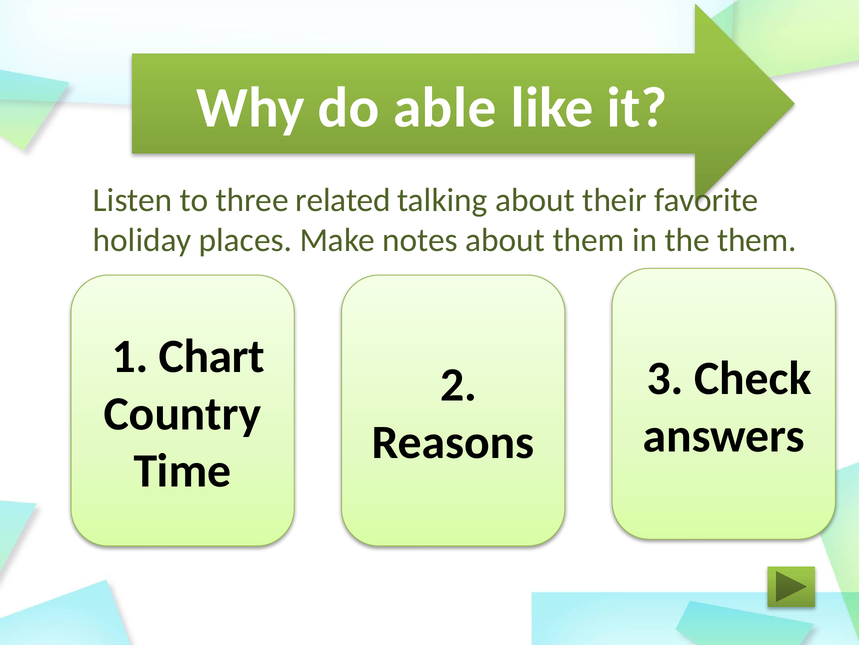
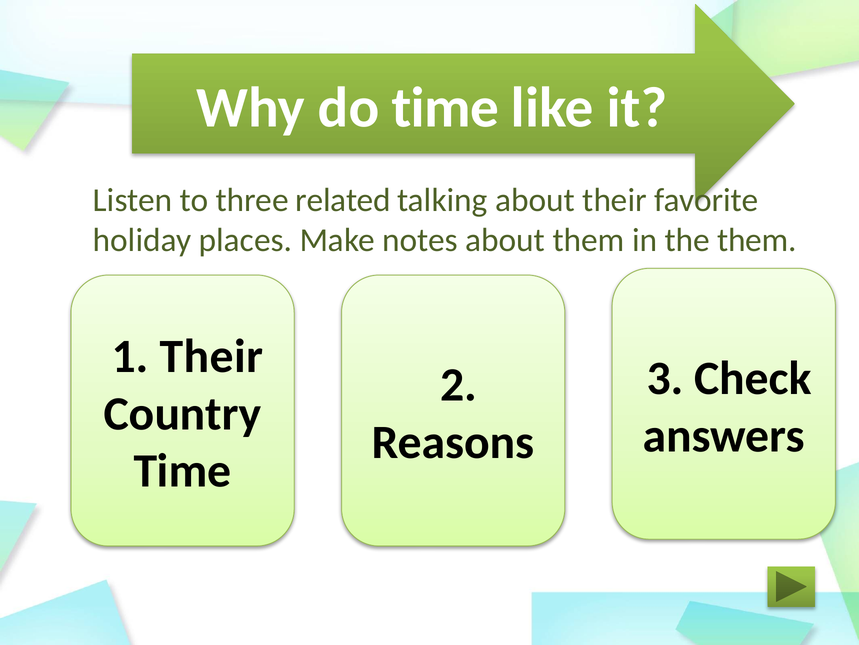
do able: able -> time
1 Chart: Chart -> Their
